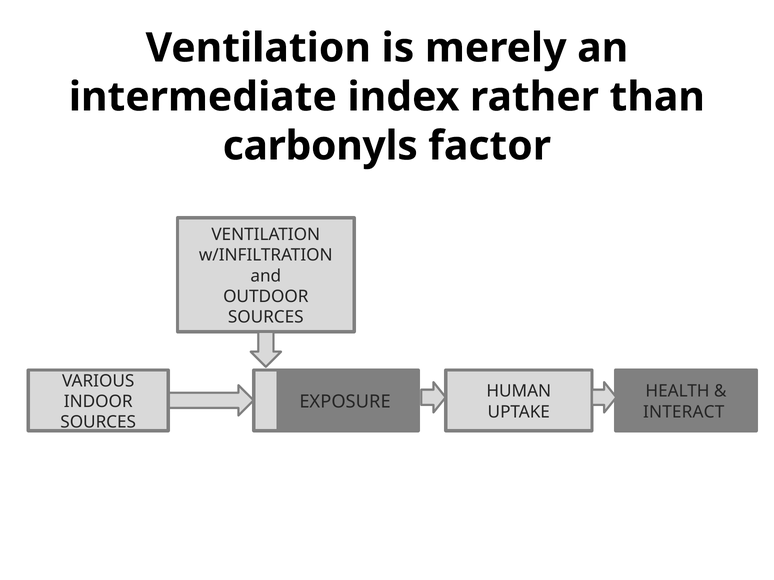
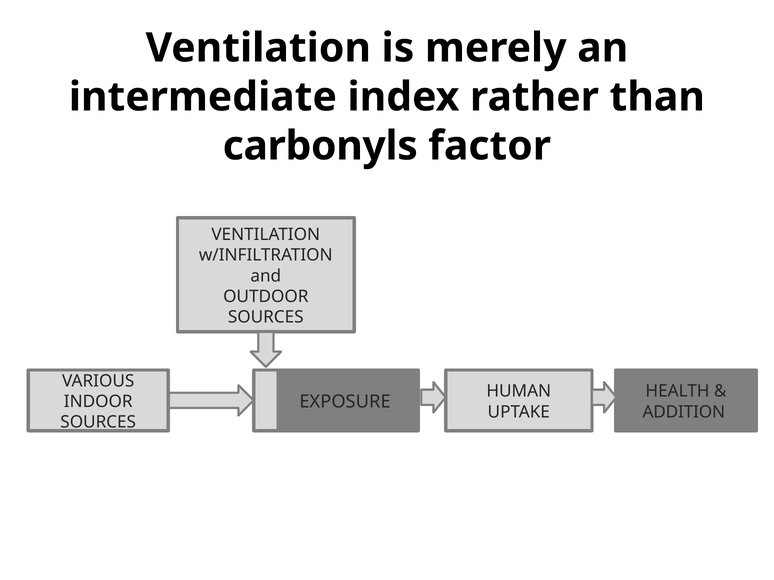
INTERACT: INTERACT -> ADDITION
